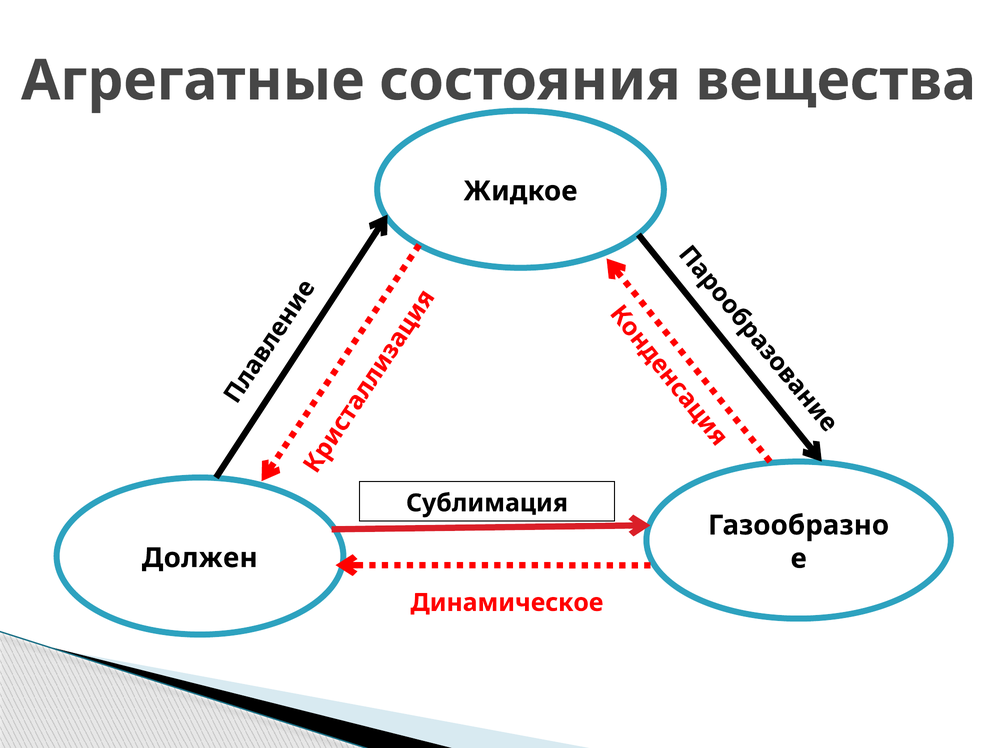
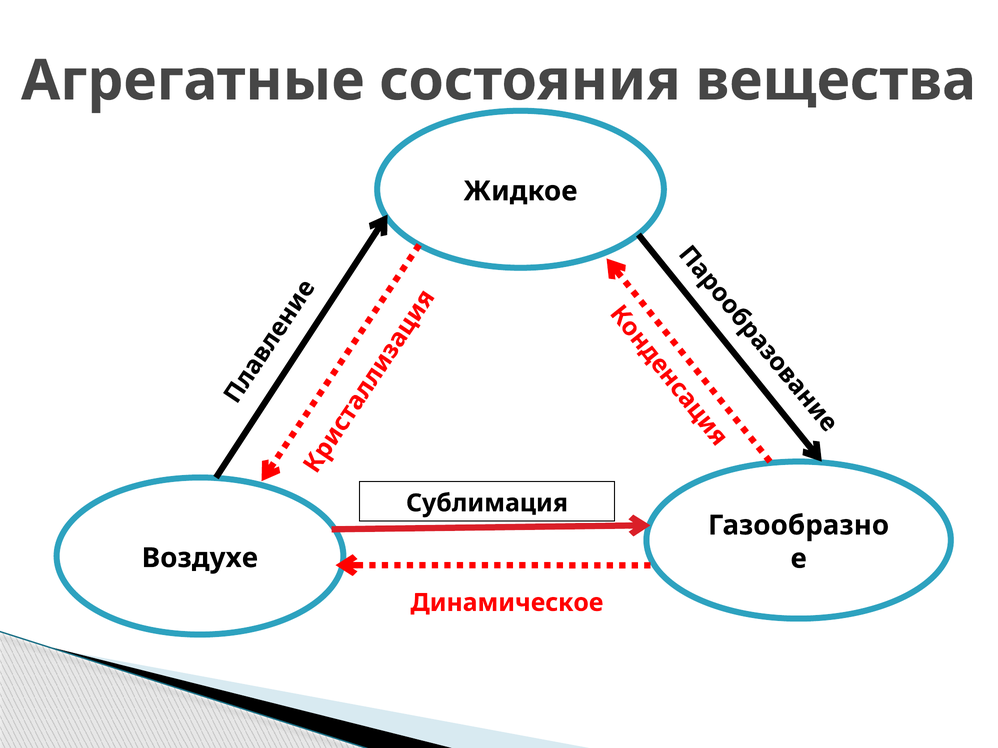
Должен: Должен -> Воздухе
